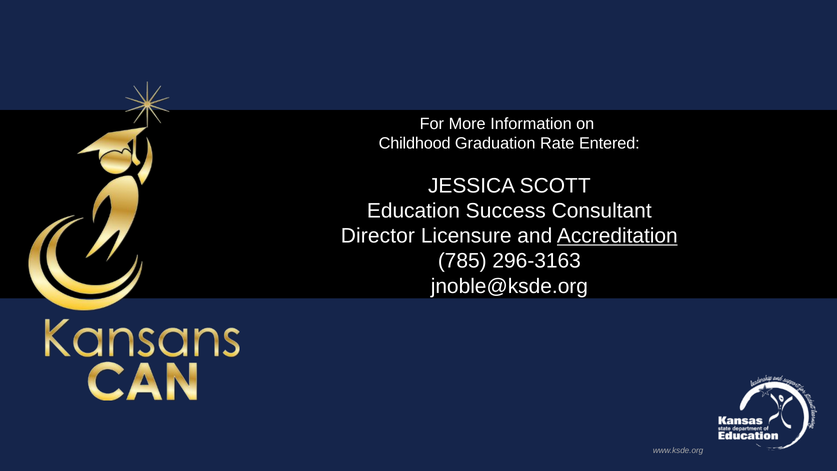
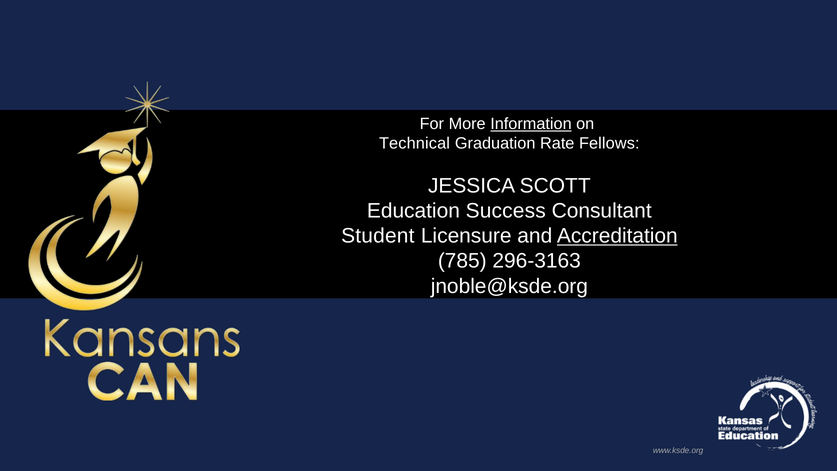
Information underline: none -> present
Childhood: Childhood -> Technical
Entered: Entered -> Fellows
Director: Director -> Student
